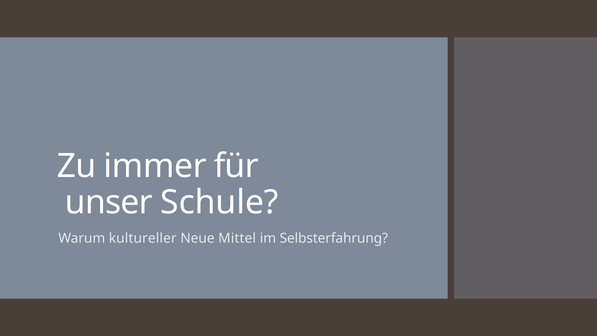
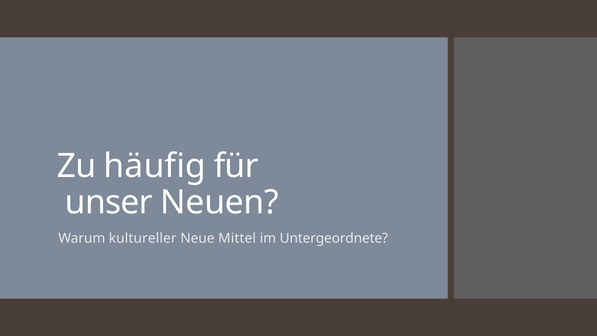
immer: immer -> häufig
Schule: Schule -> Neuen
Selbsterfahrung: Selbsterfahrung -> Untergeordnete
